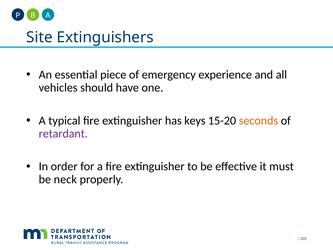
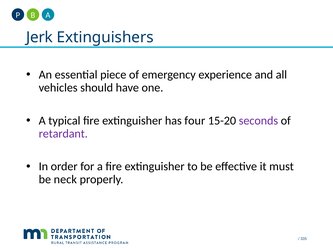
Site: Site -> Jerk
keys: keys -> four
seconds colour: orange -> purple
